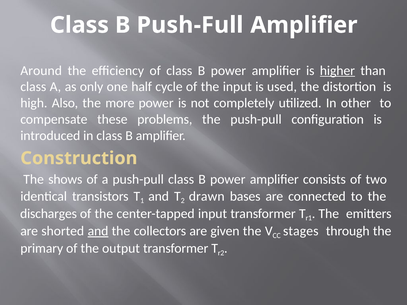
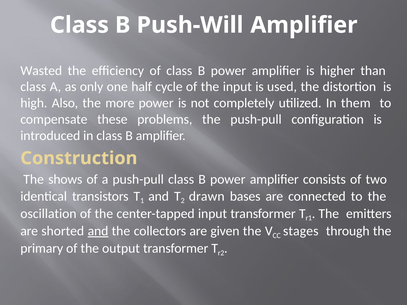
Push-Full: Push-Full -> Push-Will
Around: Around -> Wasted
higher underline: present -> none
other: other -> them
discharges: discharges -> oscillation
